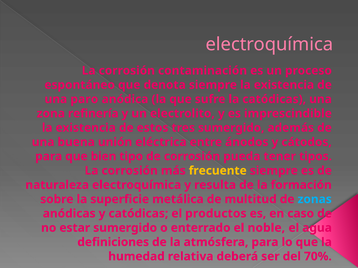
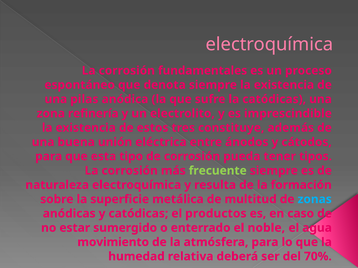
contaminación: contaminación -> fundamentales
paro: paro -> pilas
tres sumergido: sumergido -> constituye
bien: bien -> esta
frecuente colour: yellow -> light green
definiciones: definiciones -> movimiento
